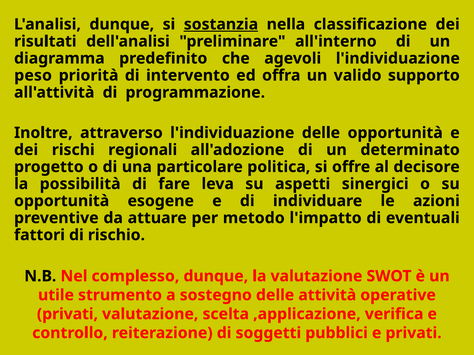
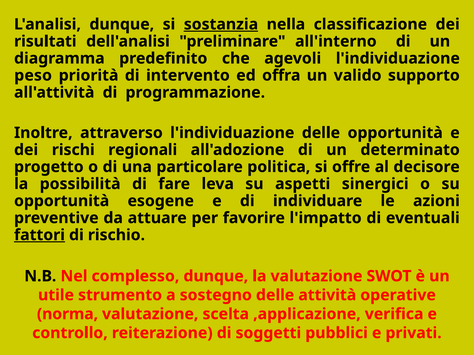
metodo: metodo -> favorire
fattori underline: none -> present
privati at (67, 314): privati -> norma
